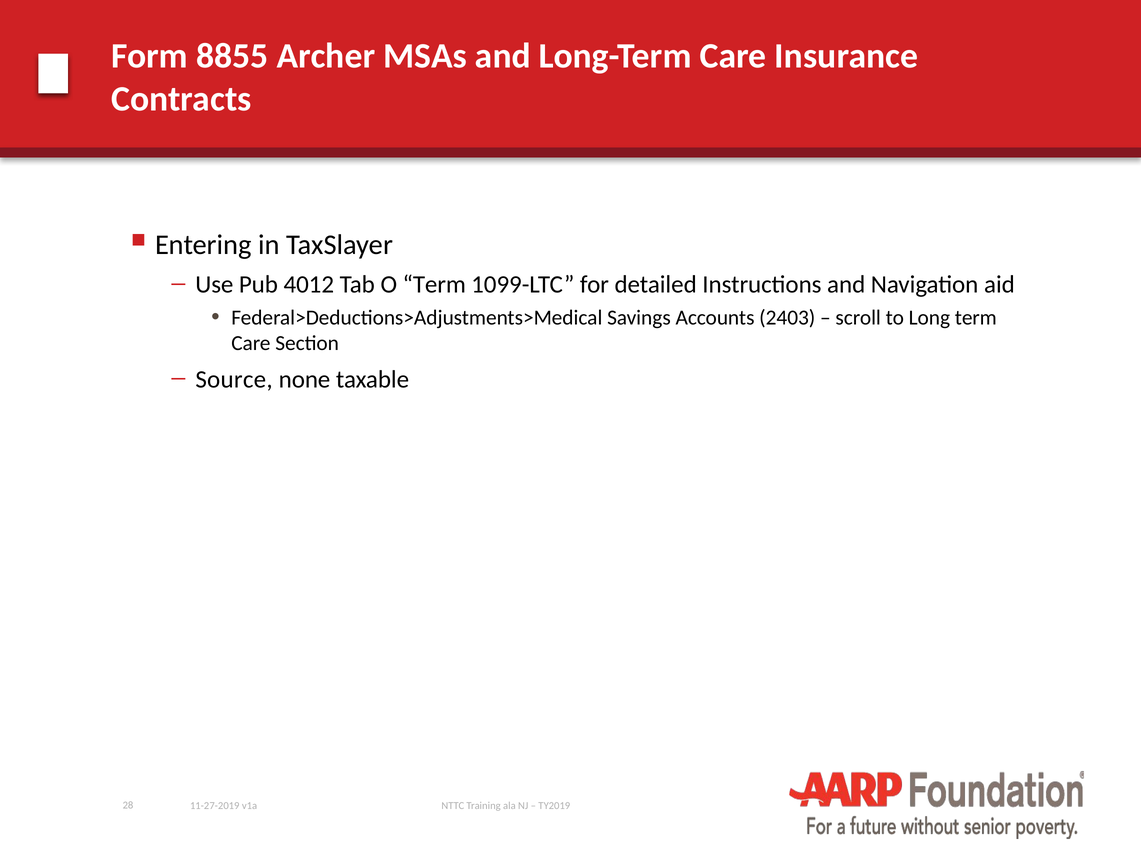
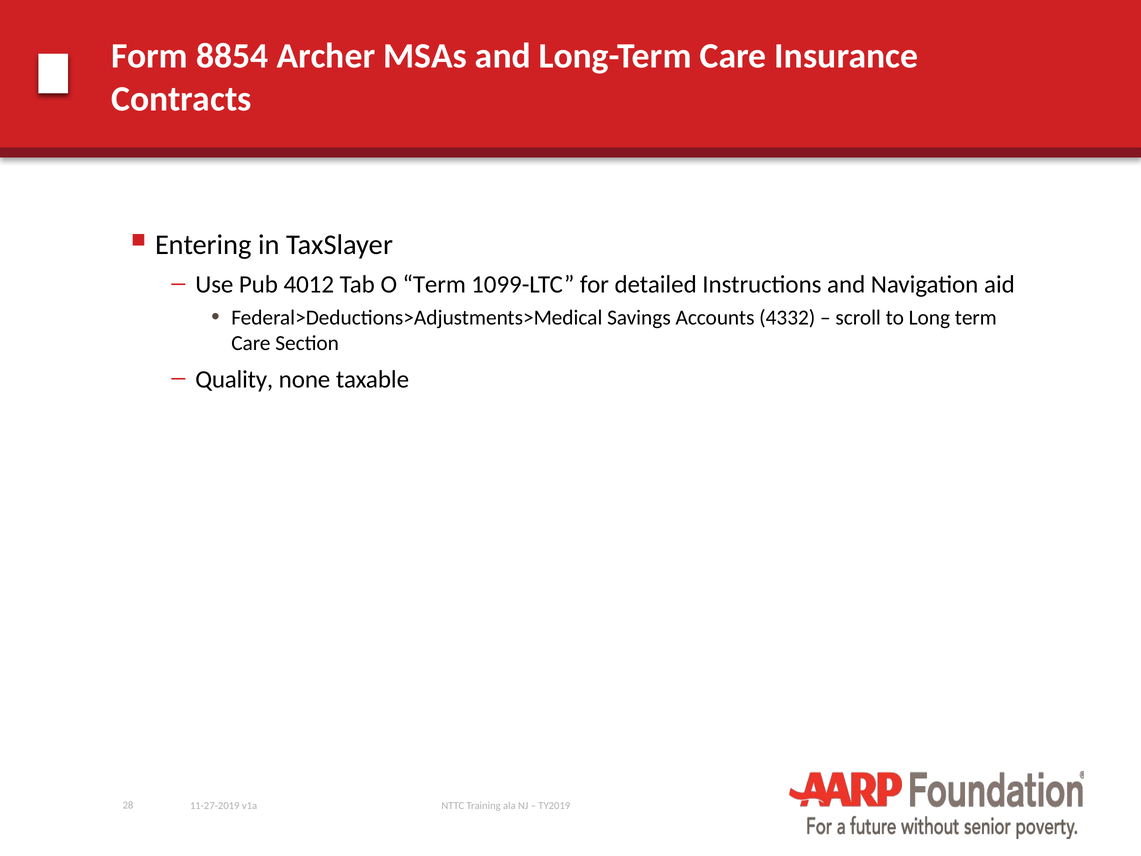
8855: 8855 -> 8854
2403: 2403 -> 4332
Source: Source -> Quality
